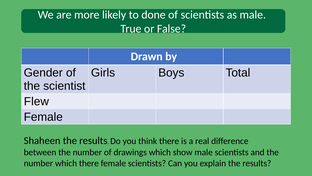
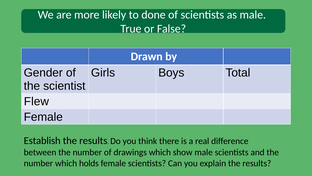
Shaheen: Shaheen -> Establish
which there: there -> holds
